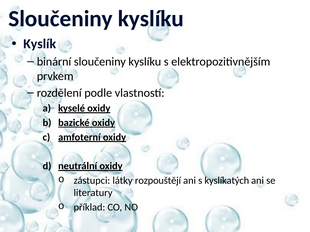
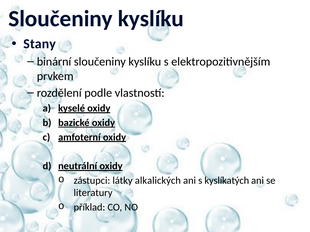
Kyslík: Kyslík -> Stany
rozpouštějí: rozpouštějí -> alkalických
